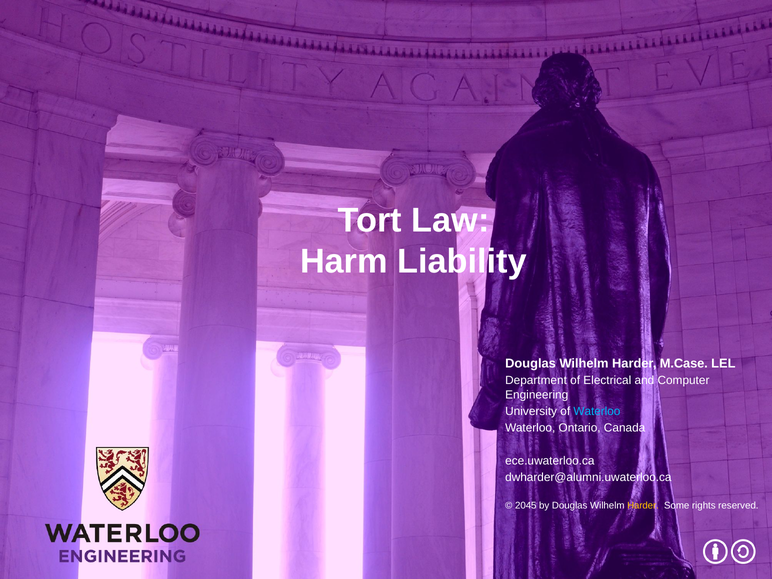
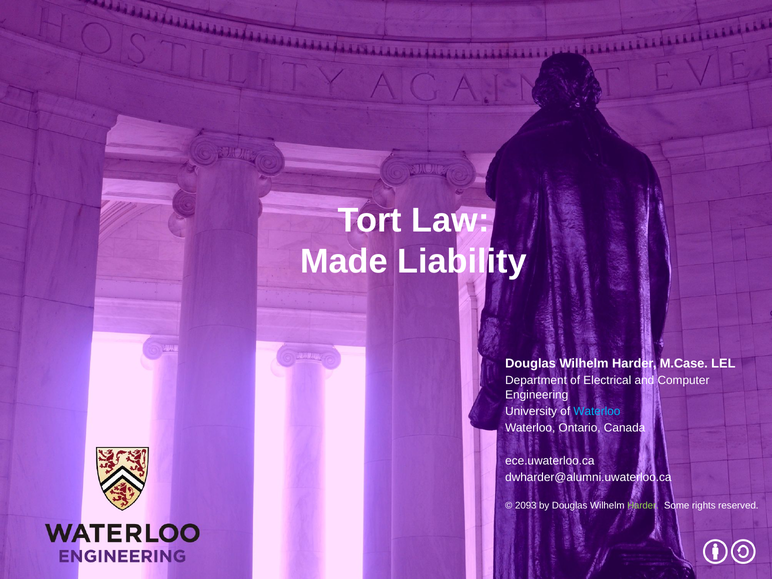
Harm: Harm -> Made
2045: 2045 -> 2093
Harder at (643, 506) colour: yellow -> light green
